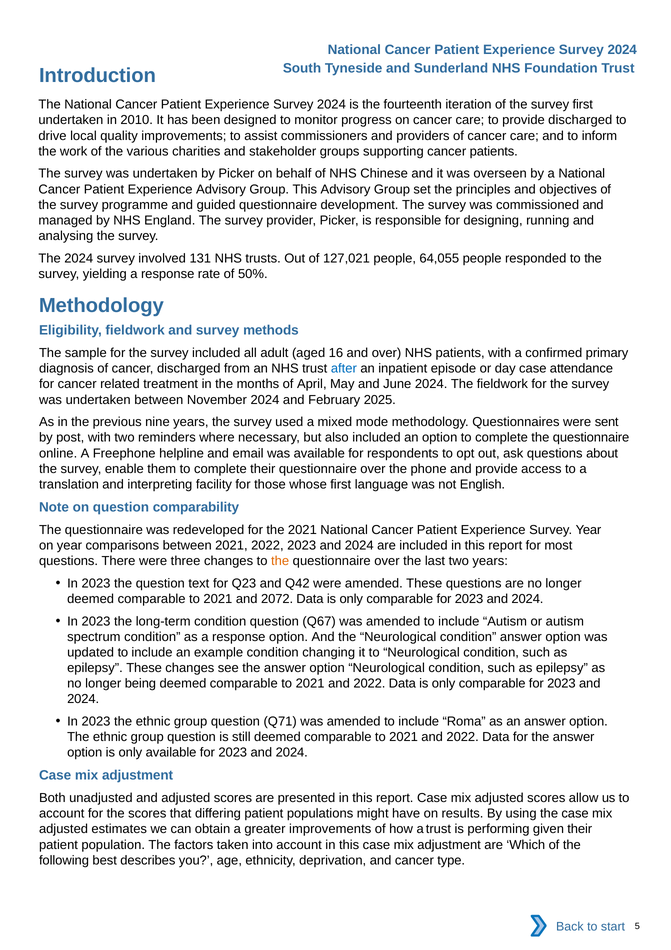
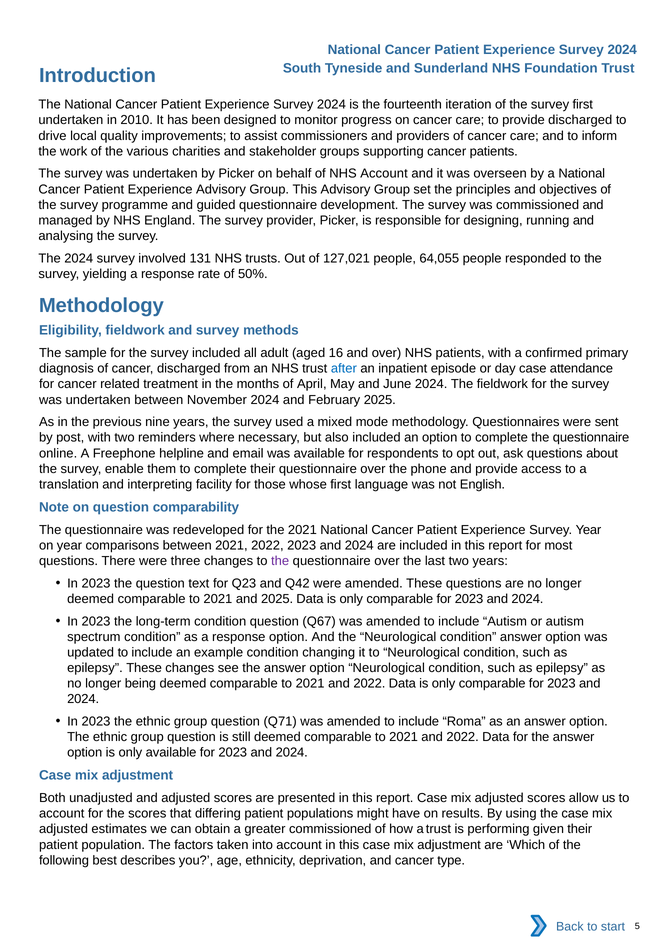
NHS Chinese: Chinese -> Account
the at (280, 561) colour: orange -> purple
and 2072: 2072 -> 2025
greater improvements: improvements -> commissioned
